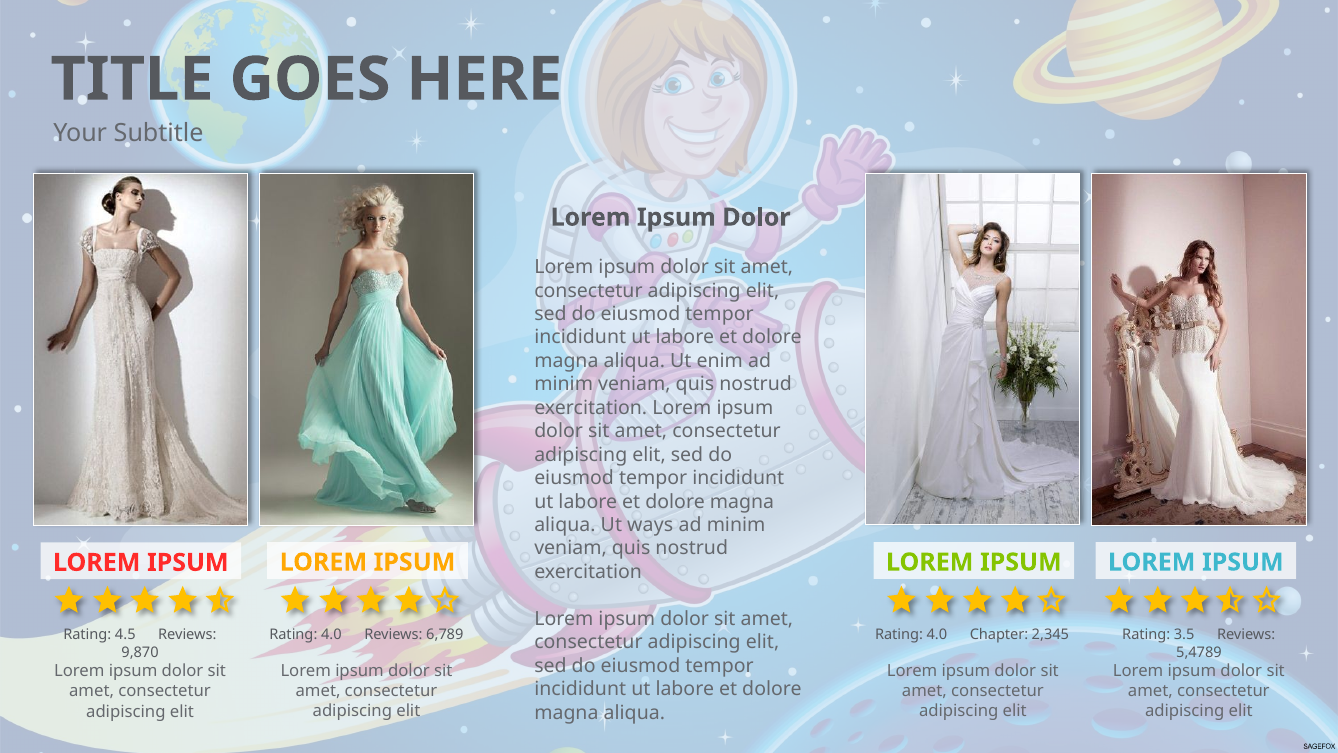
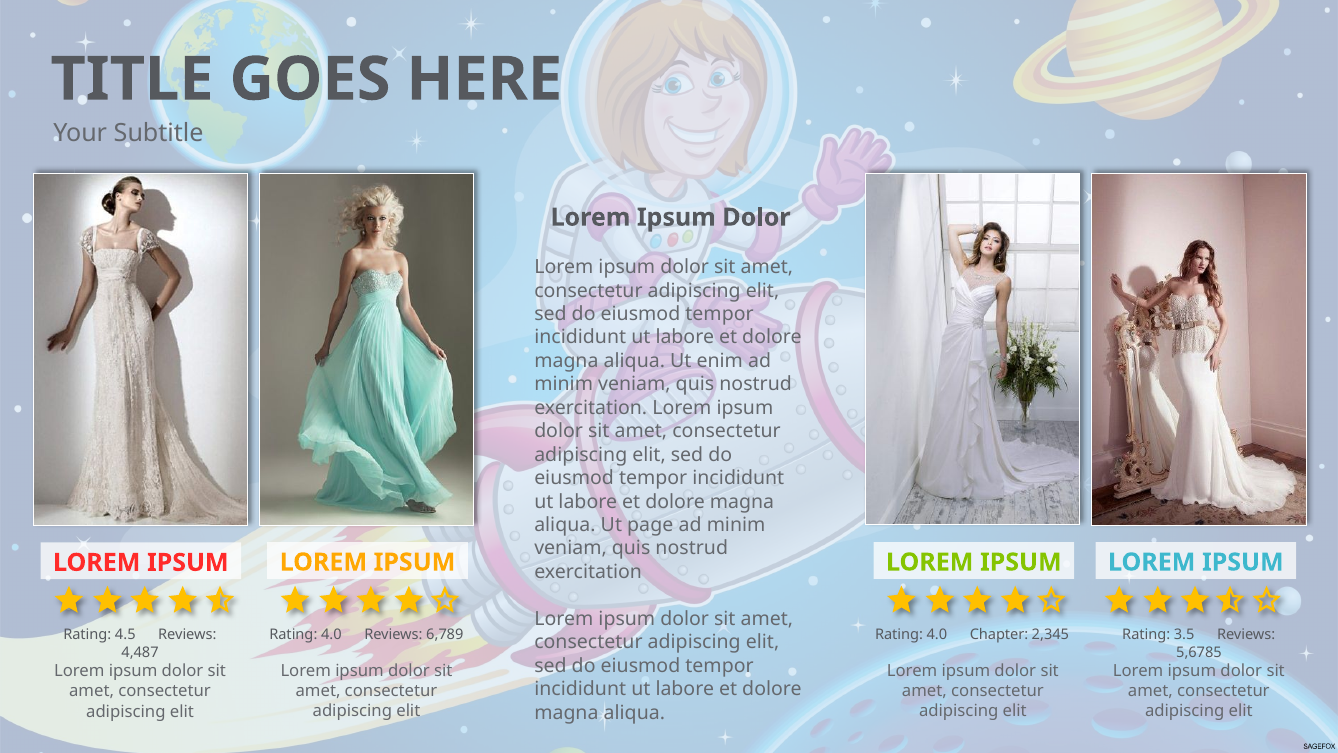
ways: ways -> page
5,4789: 5,4789 -> 5,6785
9,870: 9,870 -> 4,487
